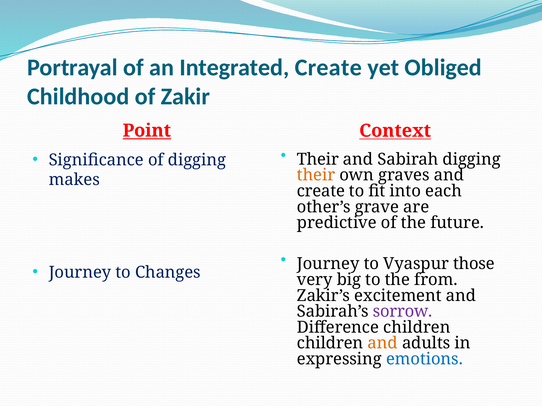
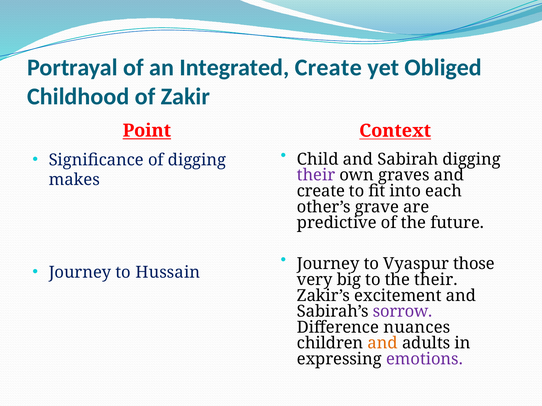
Their at (318, 159): Their -> Child
their at (316, 175) colour: orange -> purple
Changes: Changes -> Hussain
the from: from -> their
Difference children: children -> nuances
emotions colour: blue -> purple
